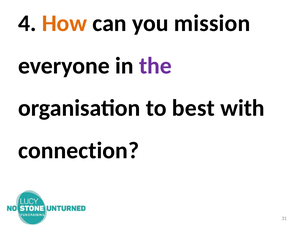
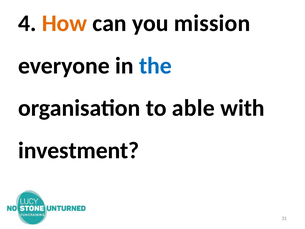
the colour: purple -> blue
best: best -> able
connection: connection -> investment
